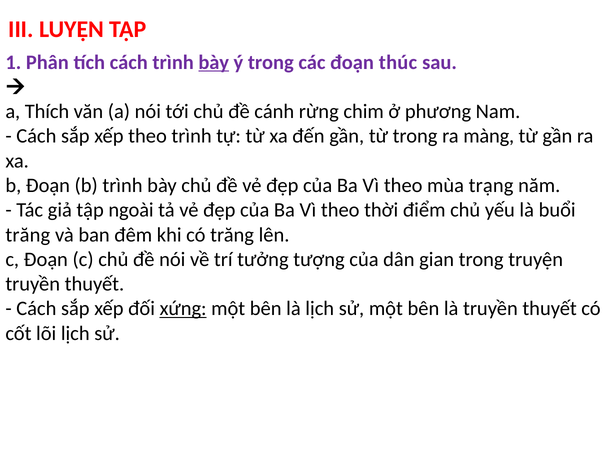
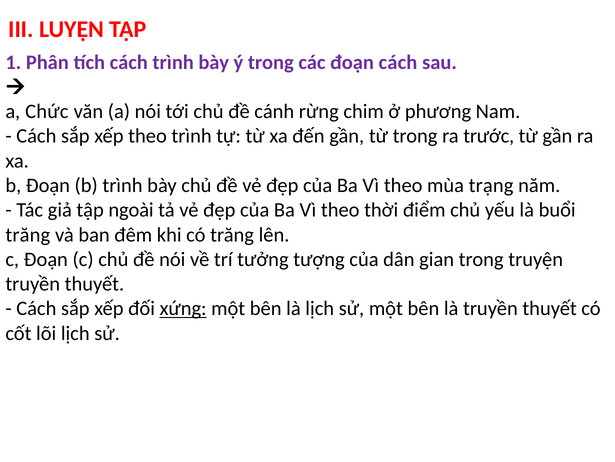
bày at (214, 62) underline: present -> none
đoạn thúc: thúc -> cách
Thích: Thích -> Chức
màng: màng -> trước
